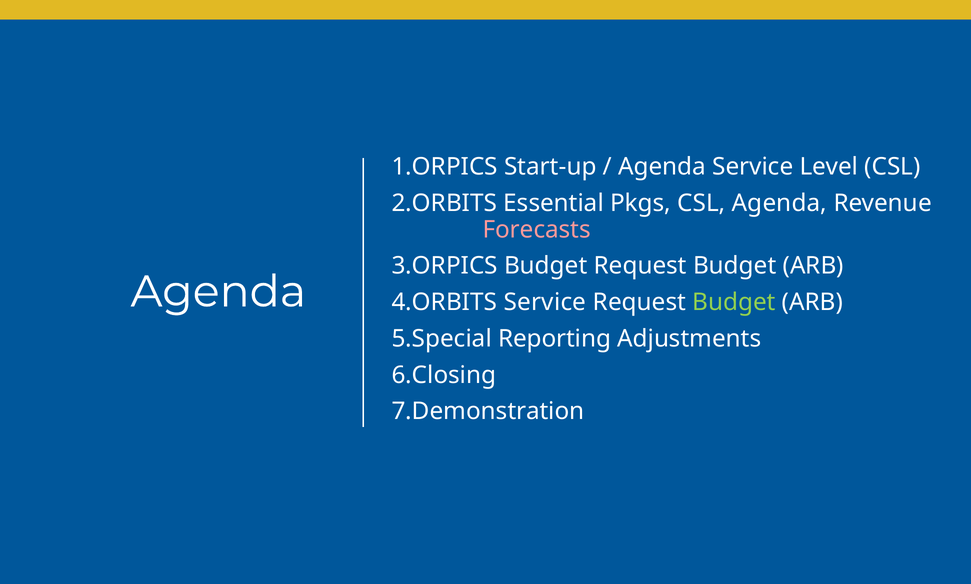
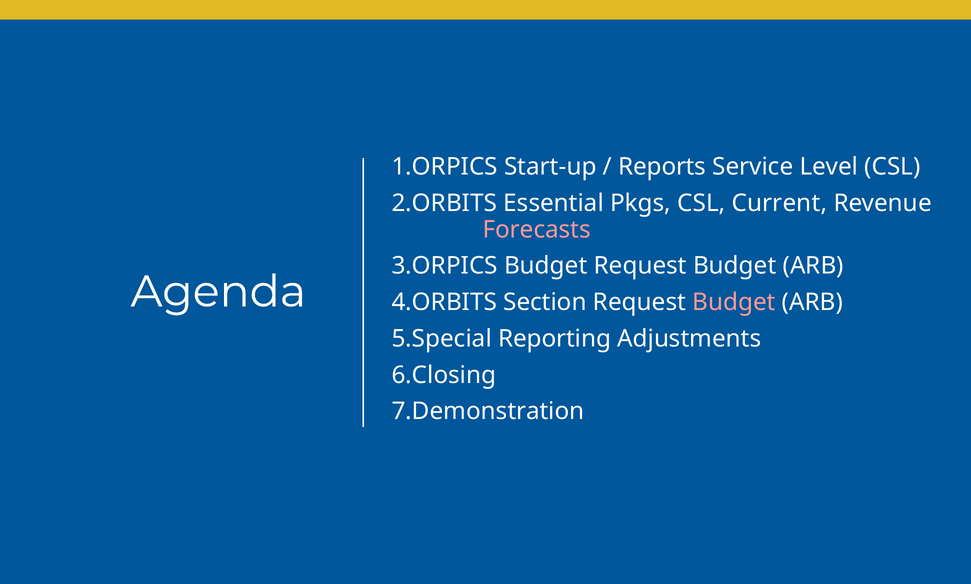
Agenda at (662, 167): Agenda -> Reports
CSL Agenda: Agenda -> Current
Service at (545, 302): Service -> Section
Budget at (734, 302) colour: light green -> pink
